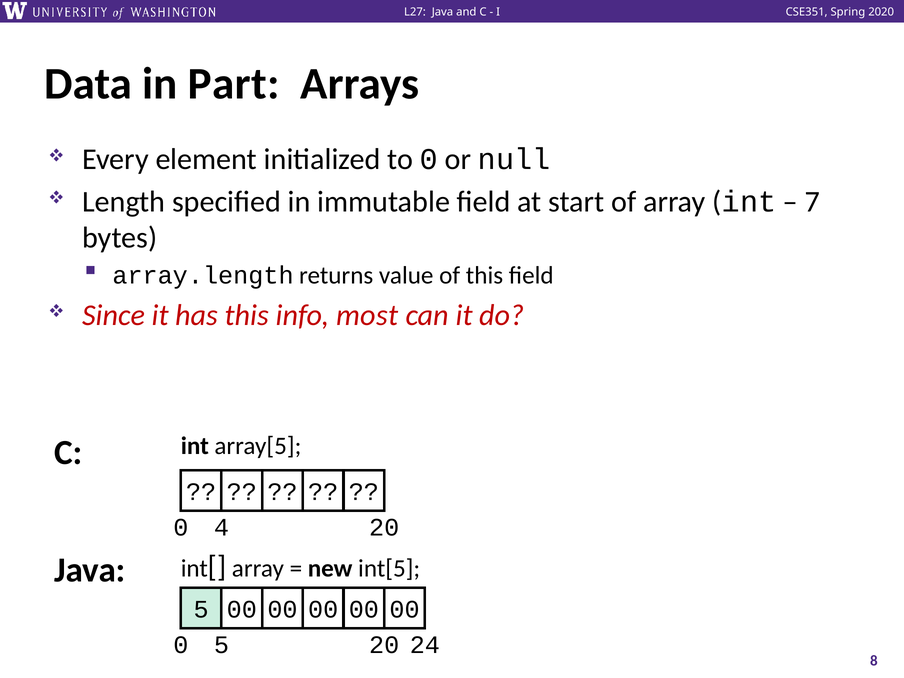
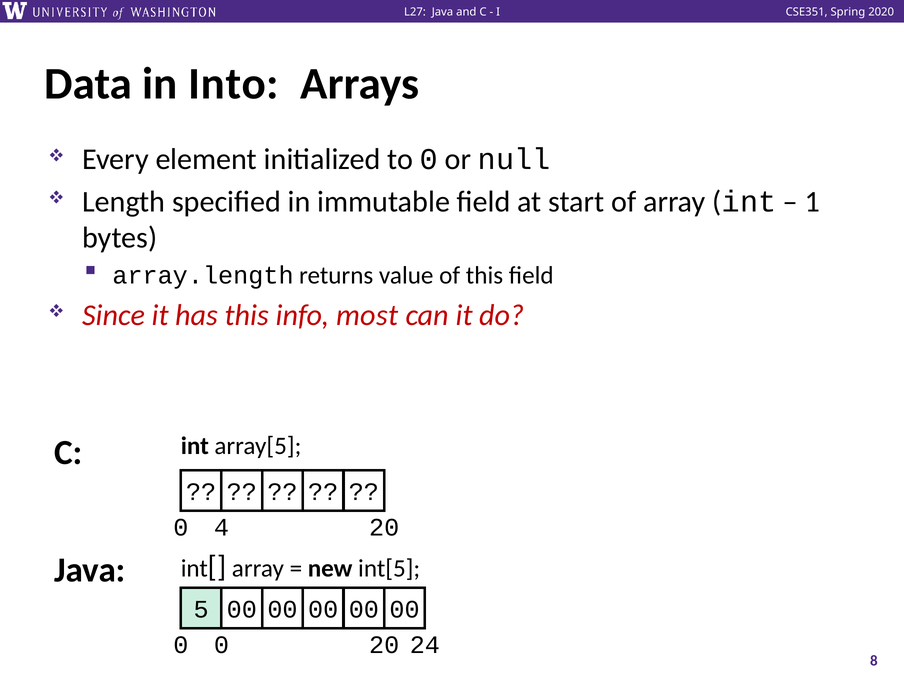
Part: Part -> Into
7: 7 -> 1
0 5: 5 -> 0
